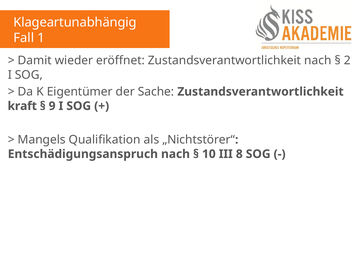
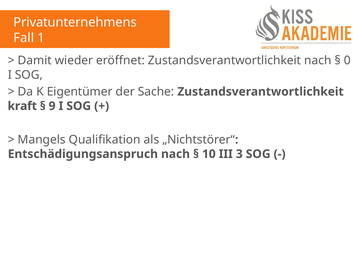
Klageartunabhängig: Klageartunabhängig -> Privatunternehmens
2: 2 -> 0
8: 8 -> 3
